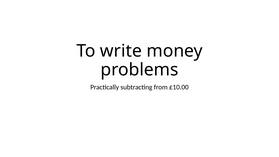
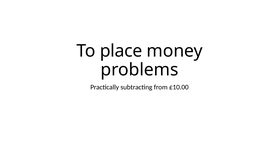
write: write -> place
